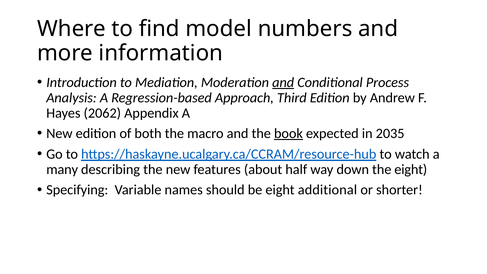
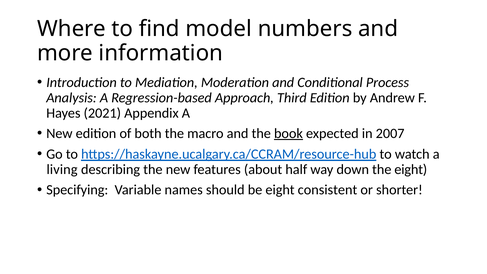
and at (283, 82) underline: present -> none
2062: 2062 -> 2021
2035: 2035 -> 2007
many: many -> living
additional: additional -> consistent
